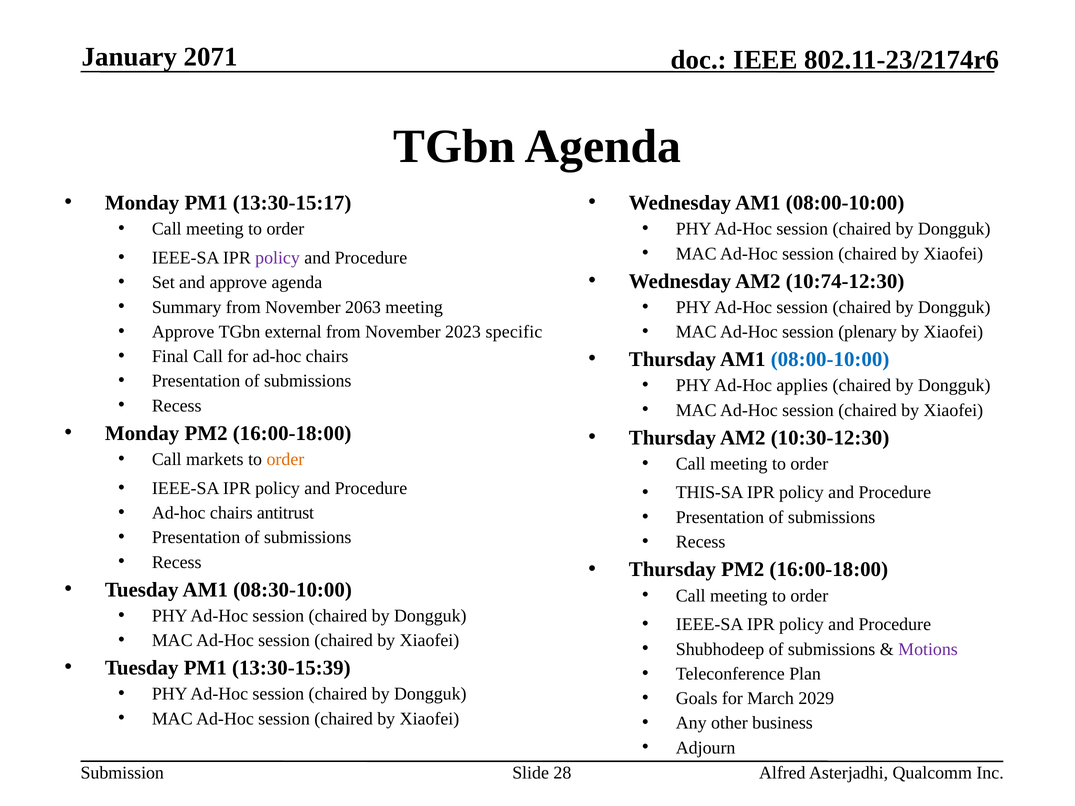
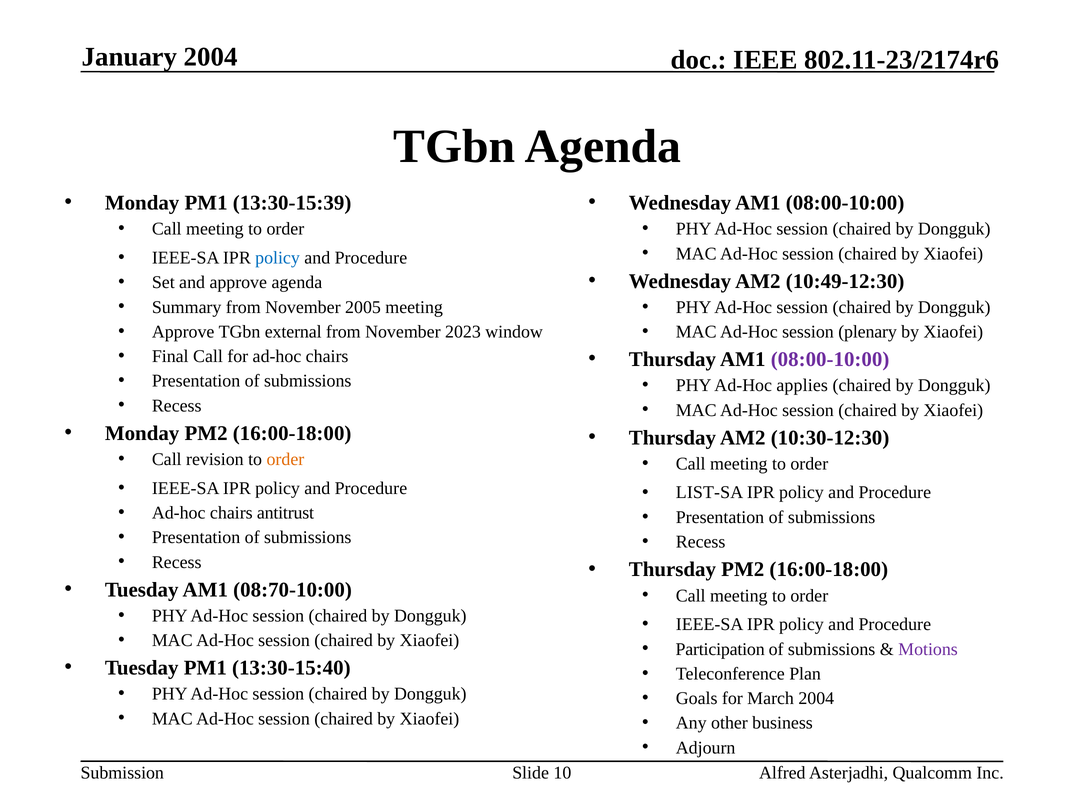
January 2071: 2071 -> 2004
13:30-15:17: 13:30-15:17 -> 13:30-15:39
policy at (278, 258) colour: purple -> blue
10:74-12:30: 10:74-12:30 -> 10:49-12:30
2063: 2063 -> 2005
specific: specific -> window
08:00-10:00 at (830, 359) colour: blue -> purple
markets: markets -> revision
THIS-SA: THIS-SA -> LIST-SA
08:30-10:00: 08:30-10:00 -> 08:70-10:00
Shubhodeep: Shubhodeep -> Participation
13:30-15:39: 13:30-15:39 -> 13:30-15:40
March 2029: 2029 -> 2004
28: 28 -> 10
